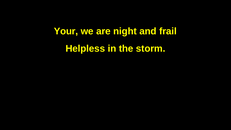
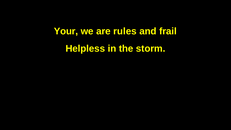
night: night -> rules
